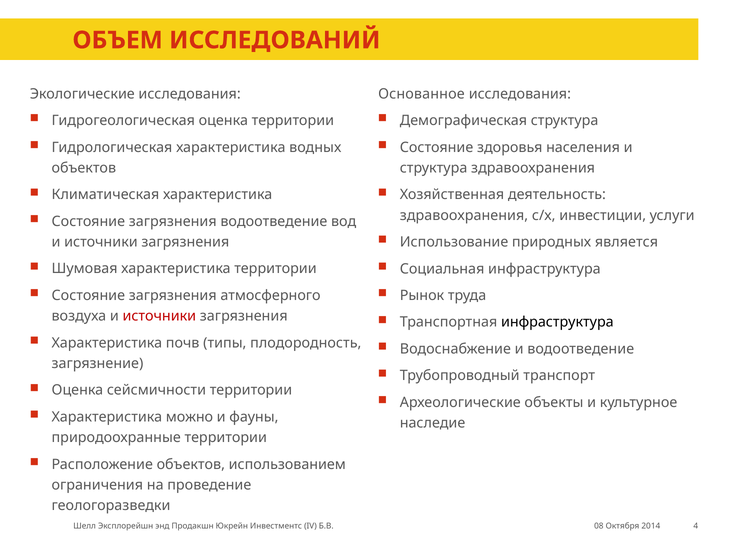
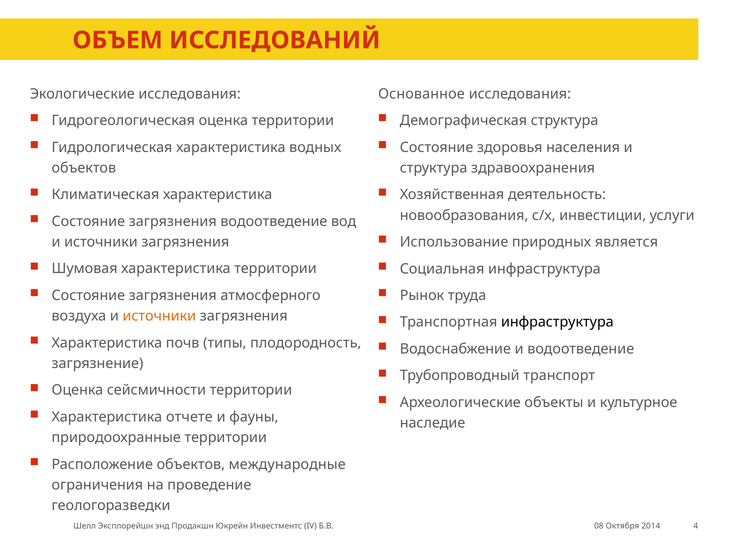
здравоохранения at (464, 215): здравоохранения -> новообразования
источники at (159, 316) colour: red -> orange
можно: можно -> отчете
использованием: использованием -> международные
